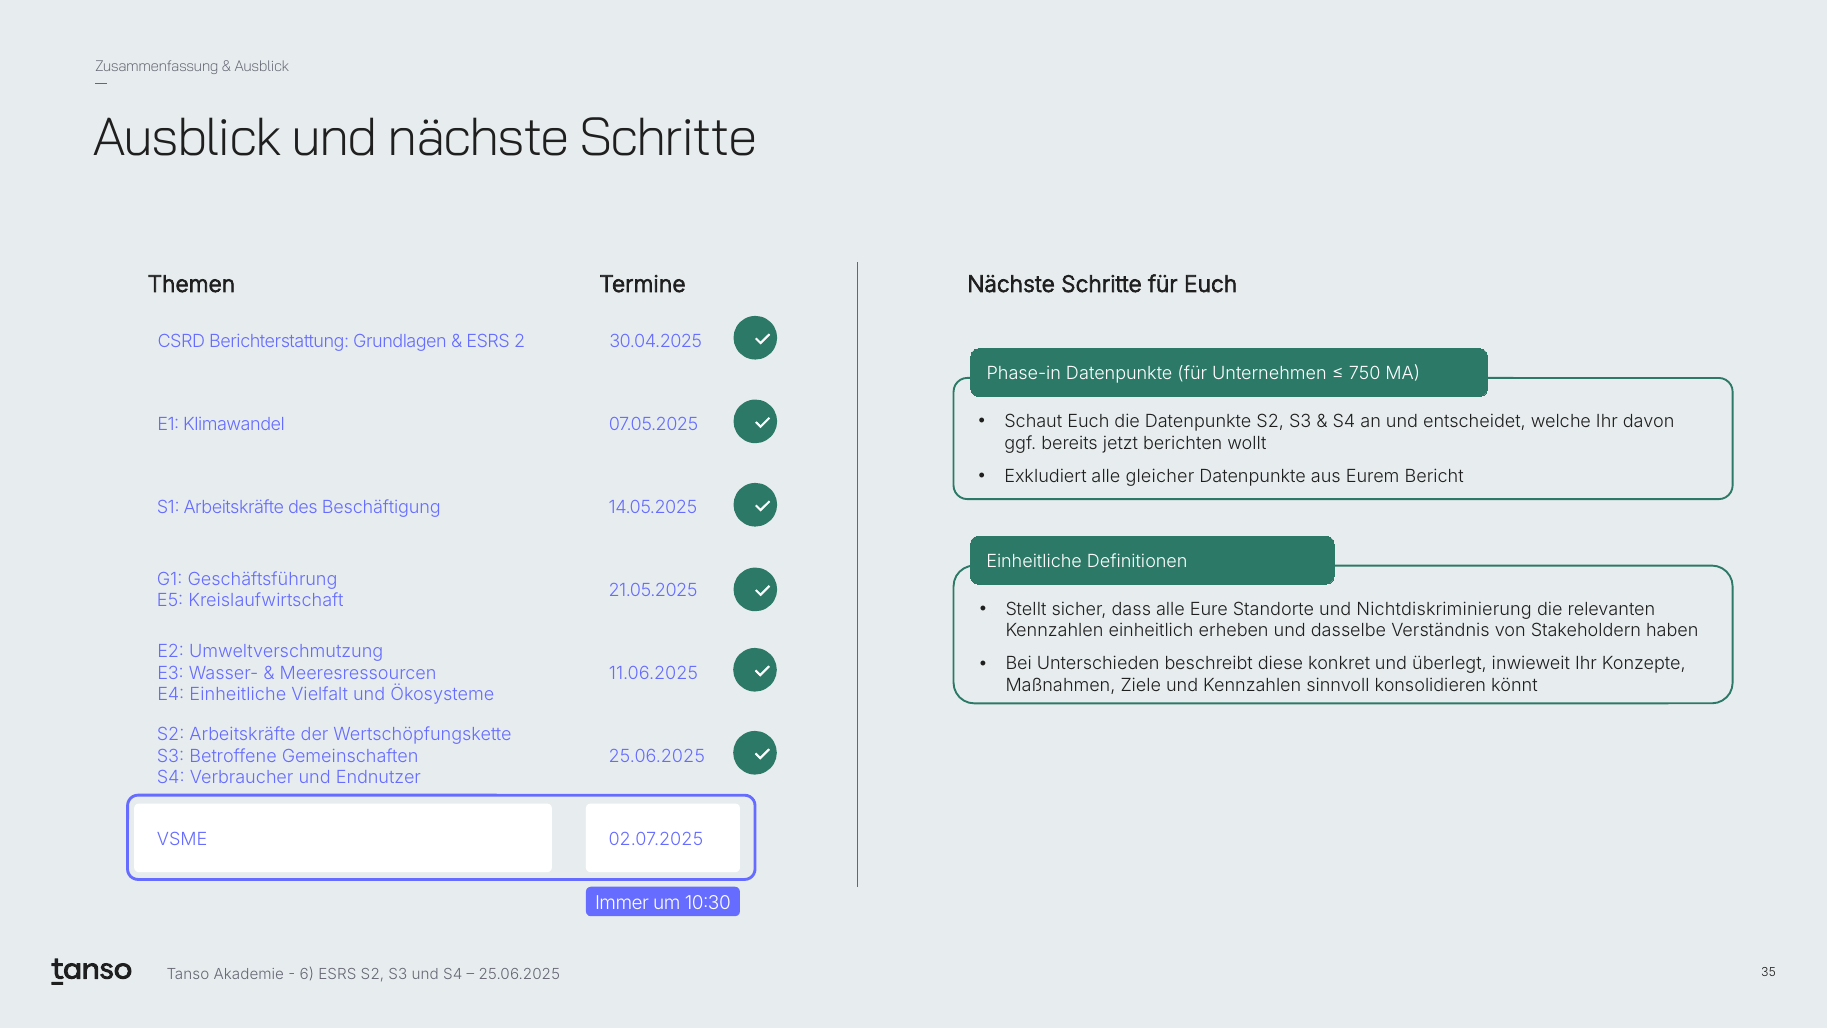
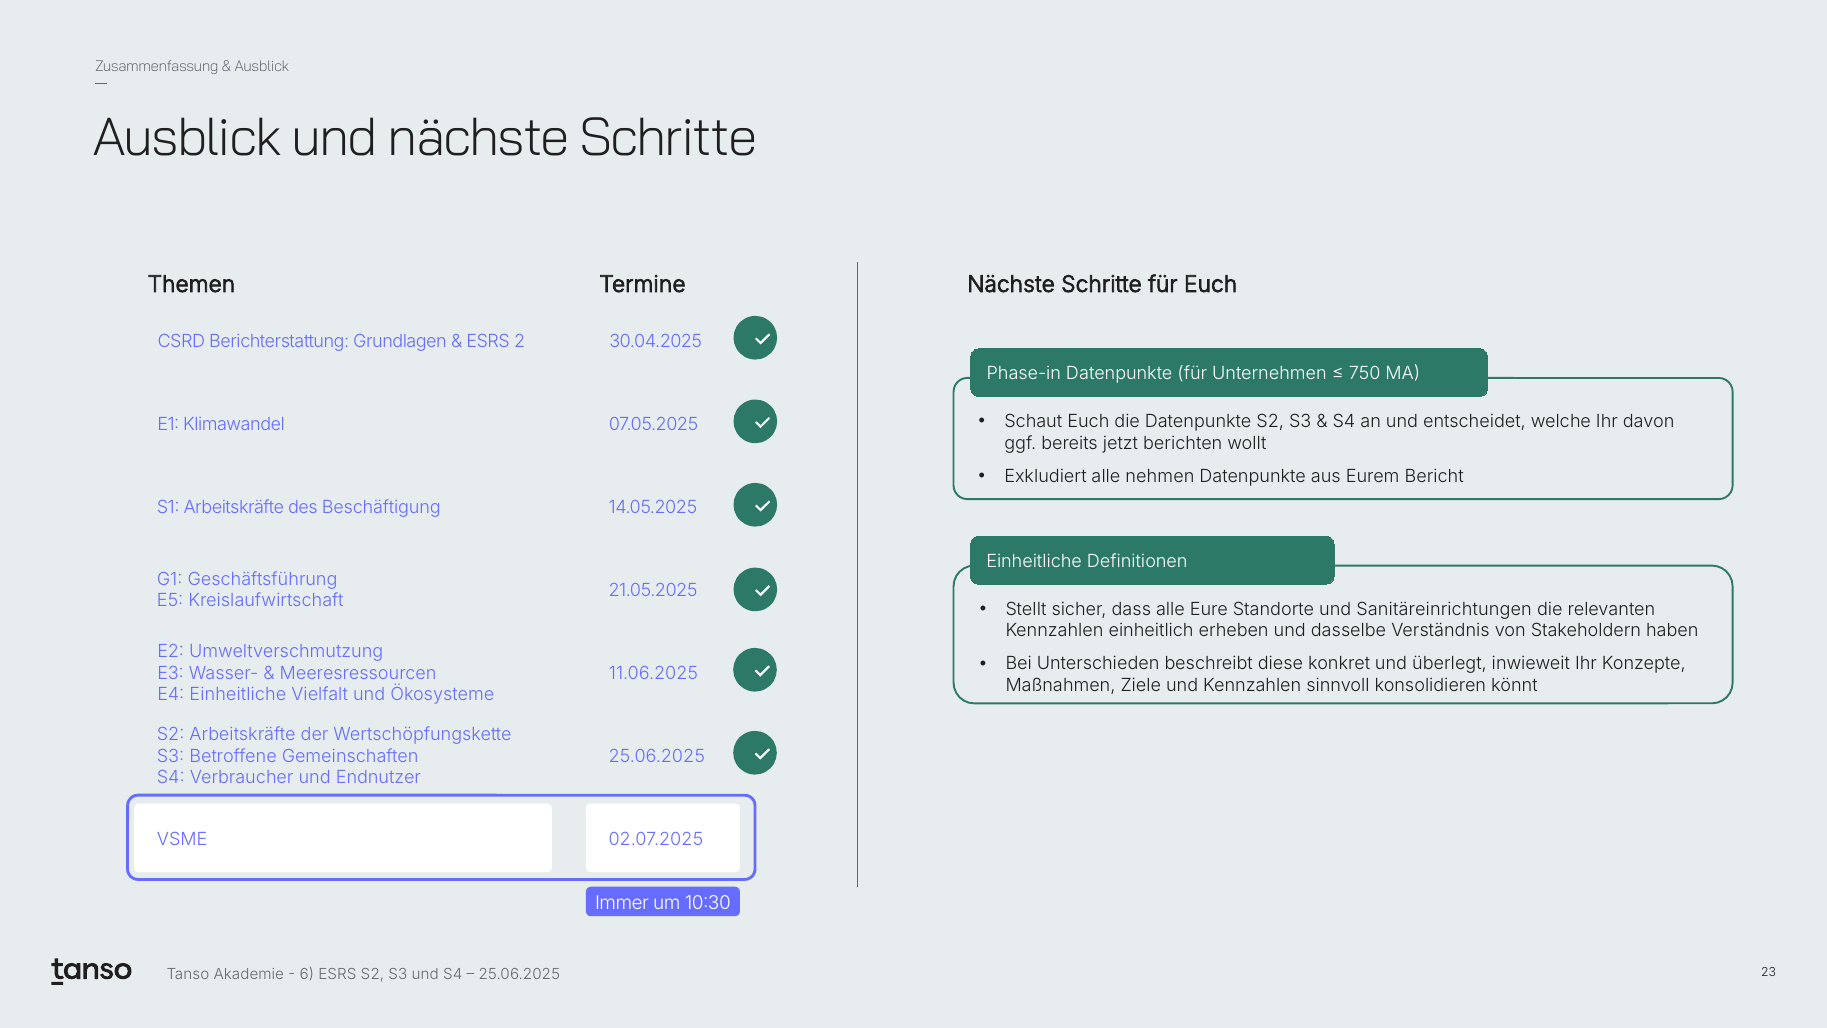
gleicher: gleicher -> nehmen
Nichtdiskriminierung: Nichtdiskriminierung -> Sanitäreinrichtungen
35: 35 -> 23
